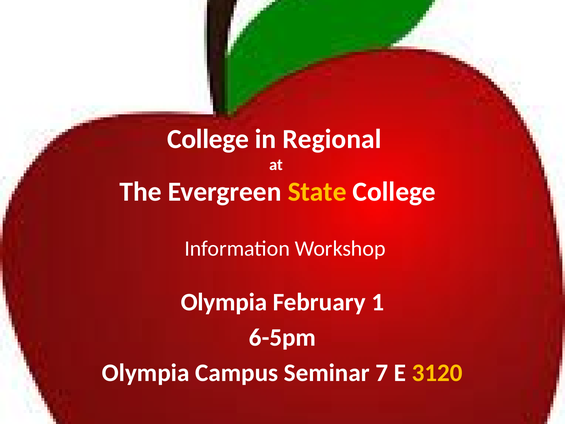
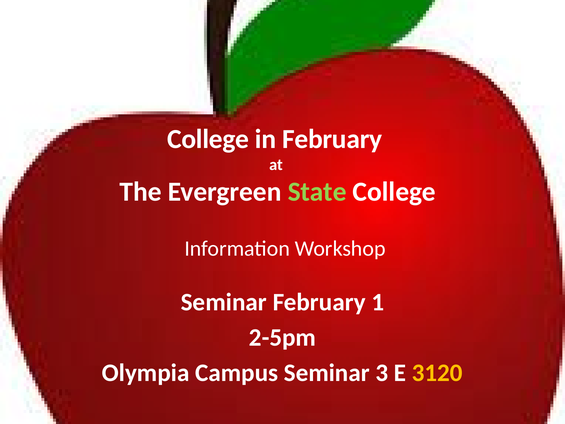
in Regional: Regional -> February
State colour: yellow -> light green
Olympia at (224, 302): Olympia -> Seminar
6-5pm: 6-5pm -> 2-5pm
7: 7 -> 3
